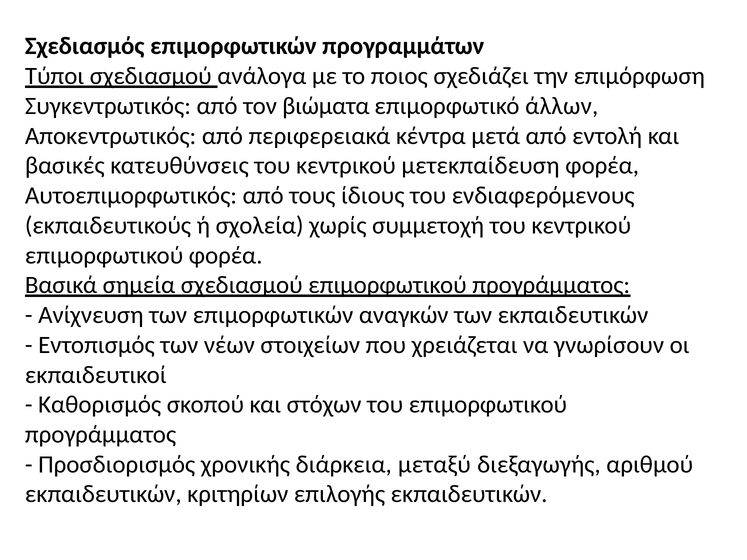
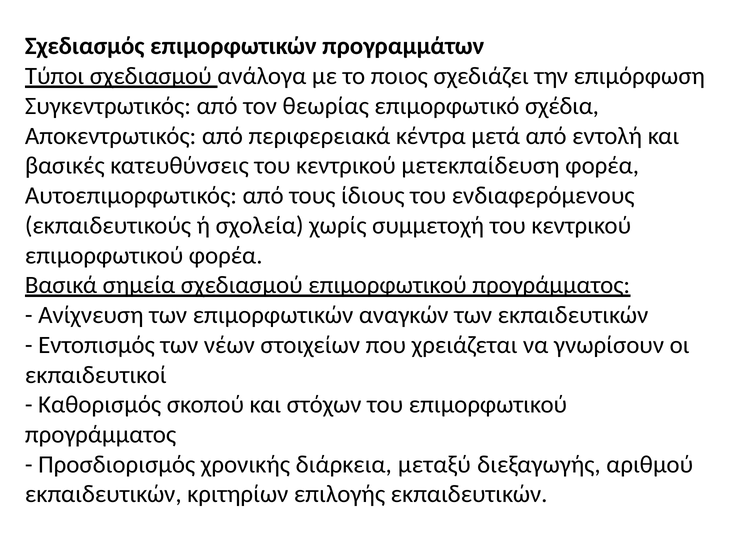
βιώματα: βιώματα -> θεωρίας
άλλων: άλλων -> σχέδια
